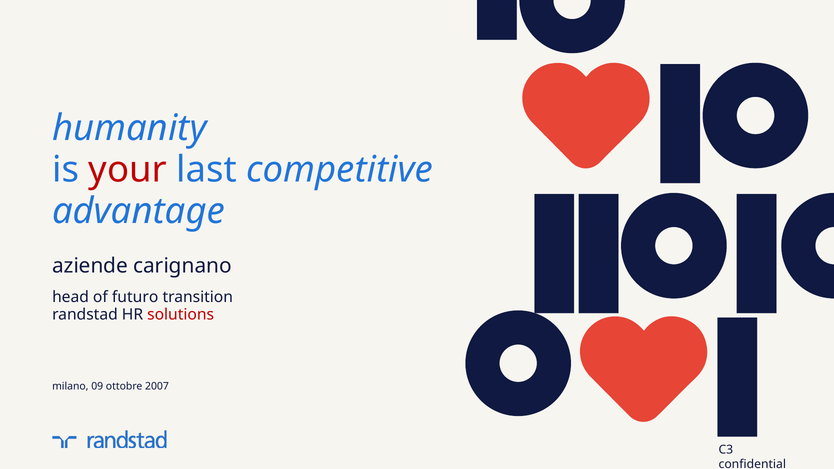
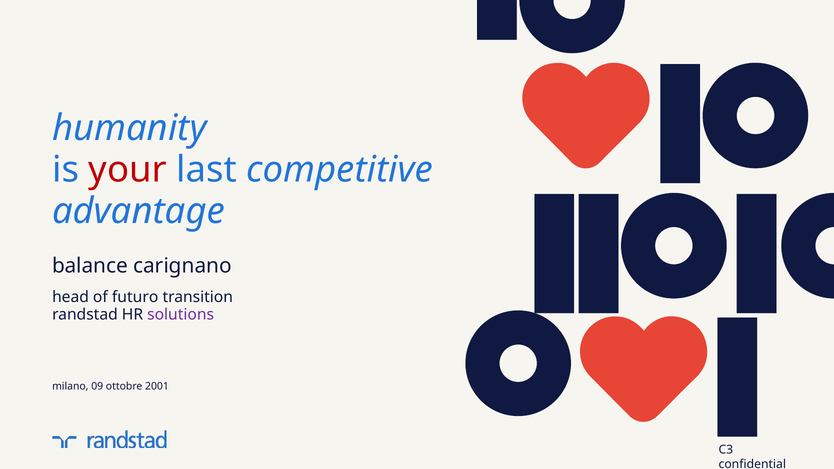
aziende: aziende -> balance
solutions colour: red -> purple
2007: 2007 -> 2001
